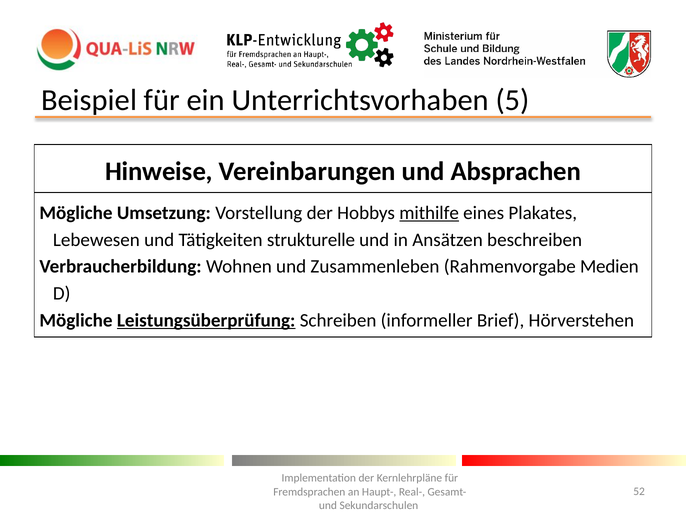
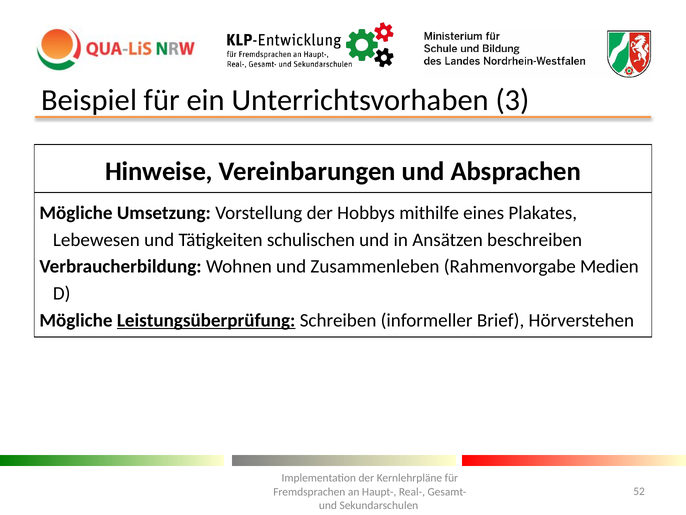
5: 5 -> 3
mithilfe underline: present -> none
strukturelle: strukturelle -> schulischen
